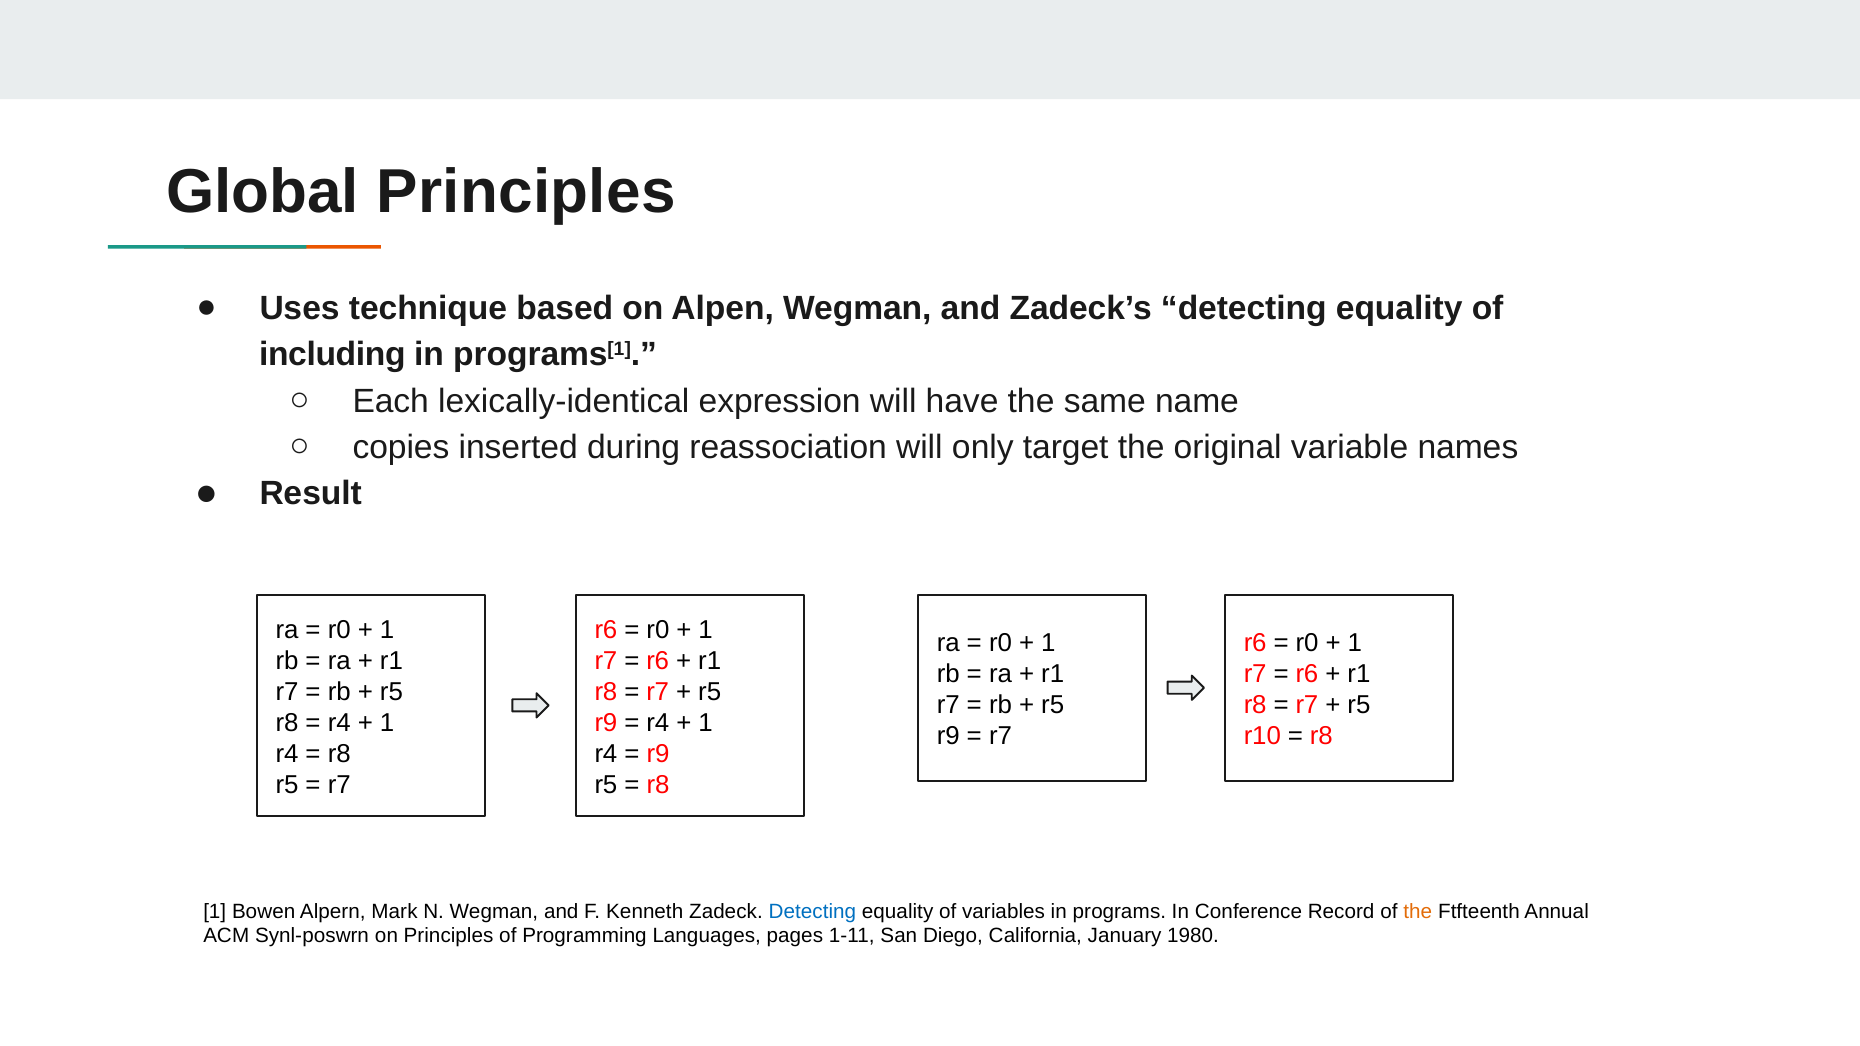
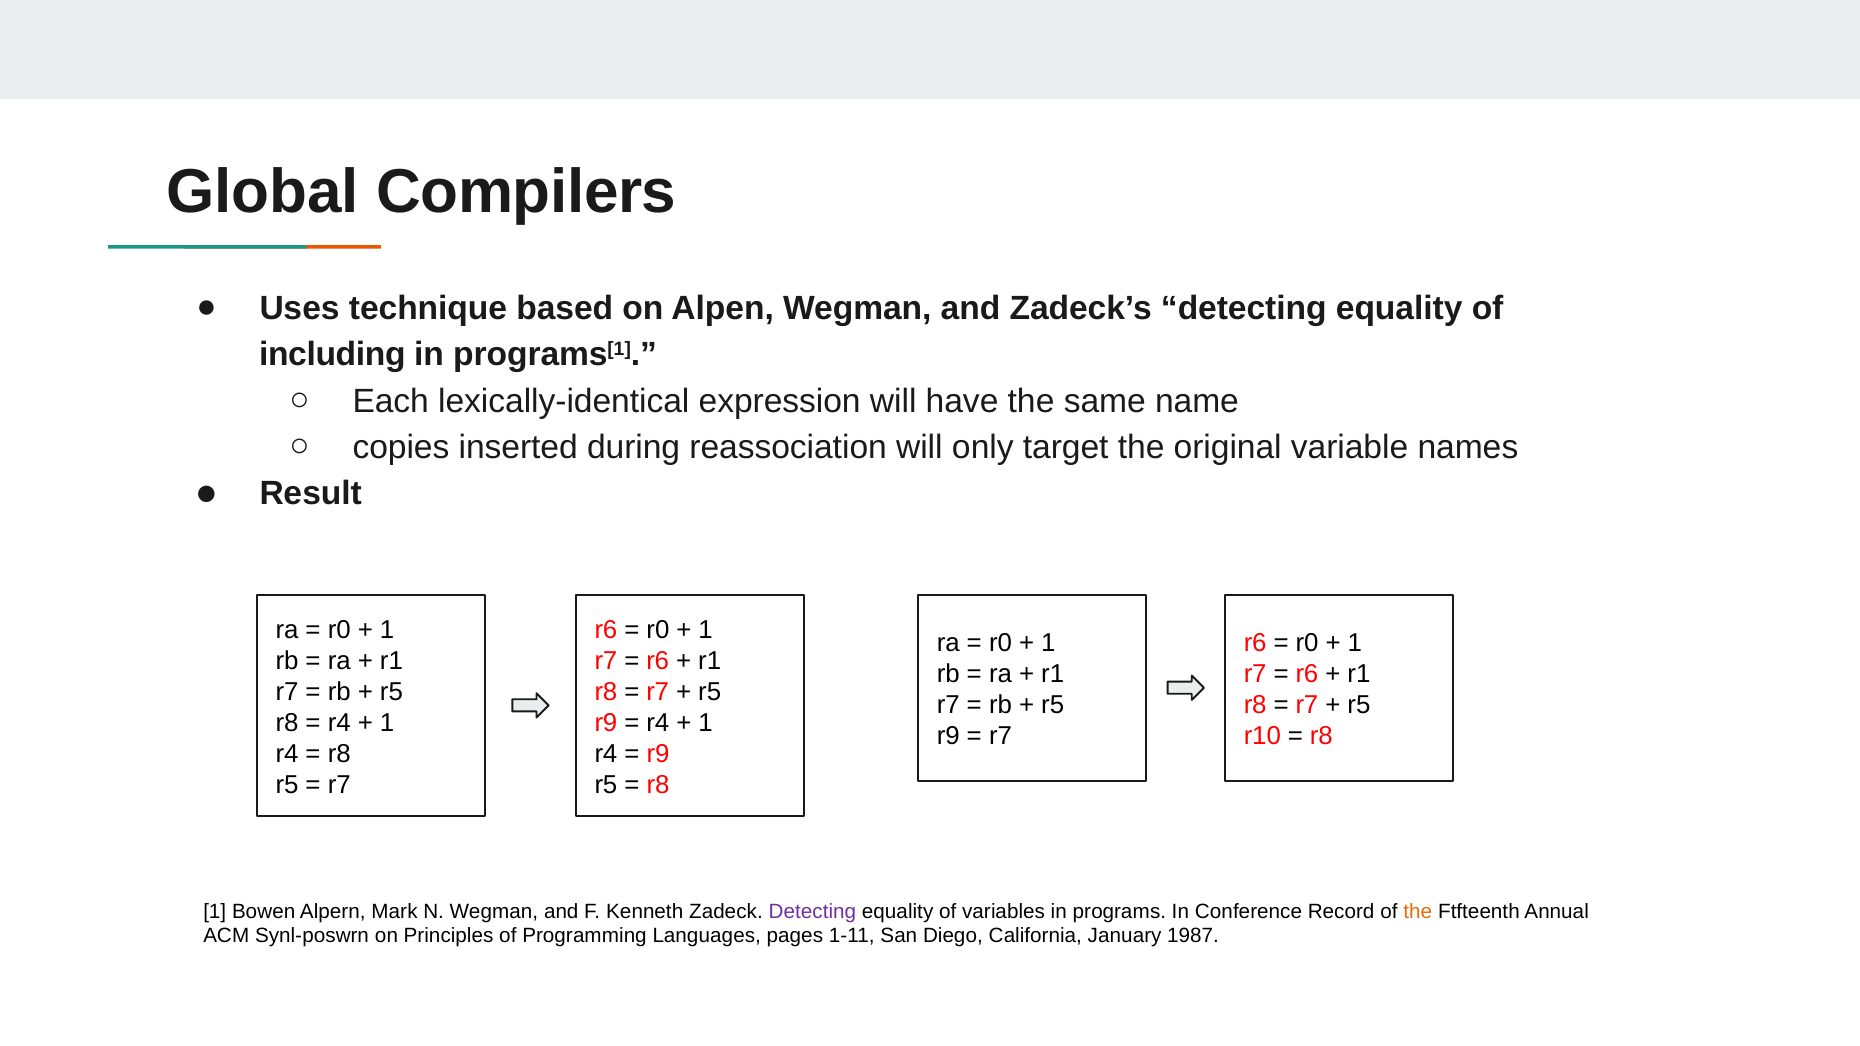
Global Principles: Principles -> Compilers
Detecting at (812, 912) colour: blue -> purple
1980: 1980 -> 1987
